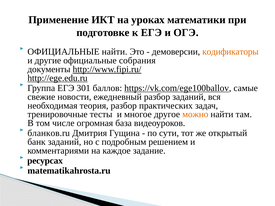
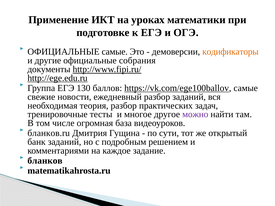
ОФИЦИАЛЬНЫЕ найти: найти -> самые
301: 301 -> 130
можно colour: orange -> purple
ресурсах: ресурсах -> бланков
